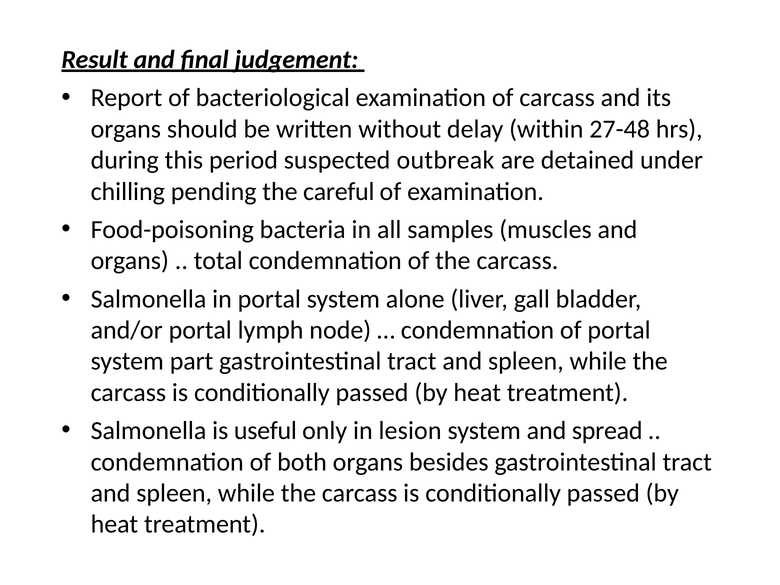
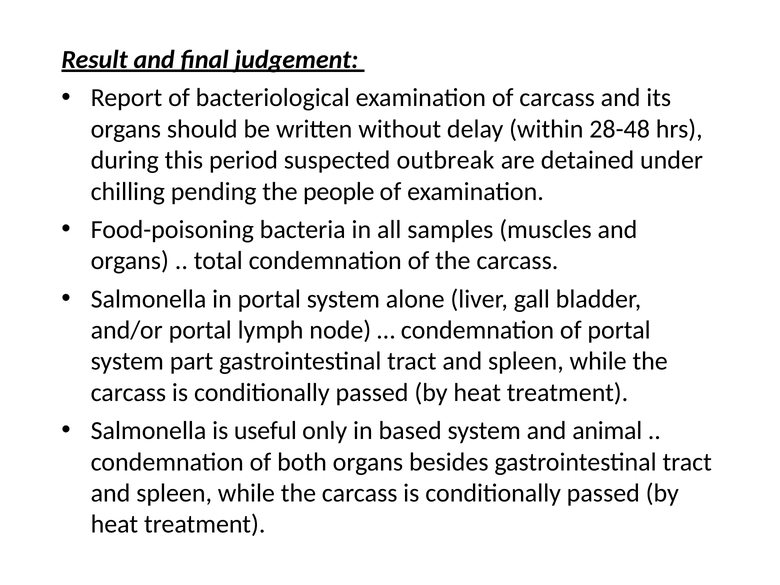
27-48: 27-48 -> 28-48
careful: careful -> people
lesion: lesion -> based
spread: spread -> animal
